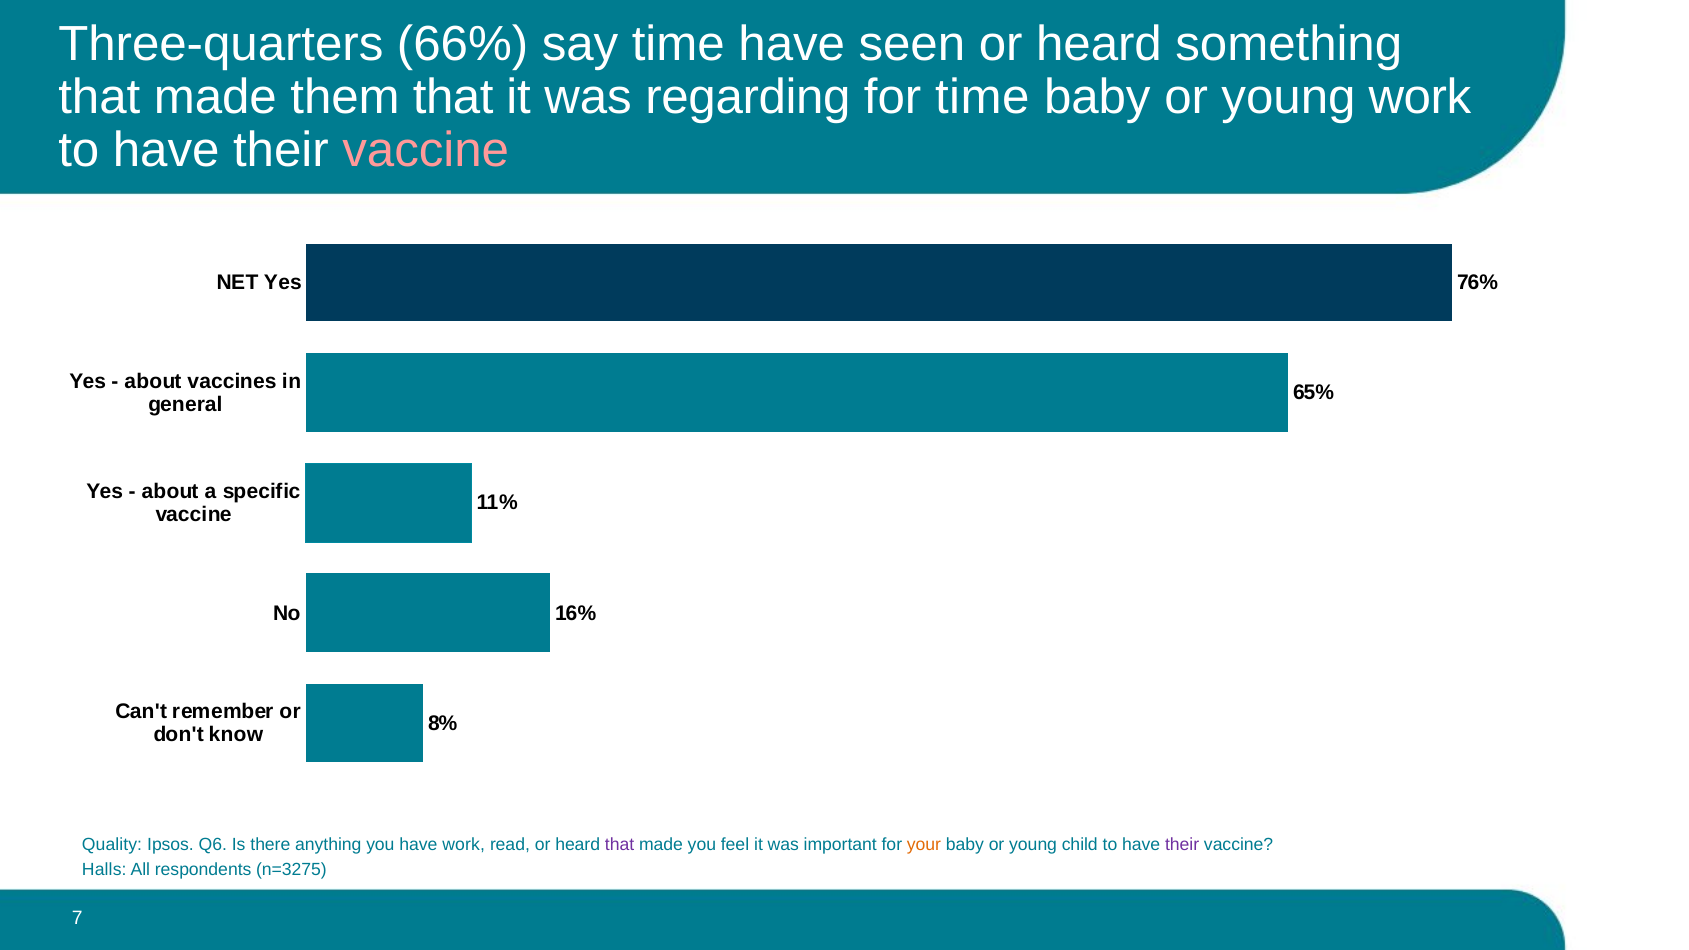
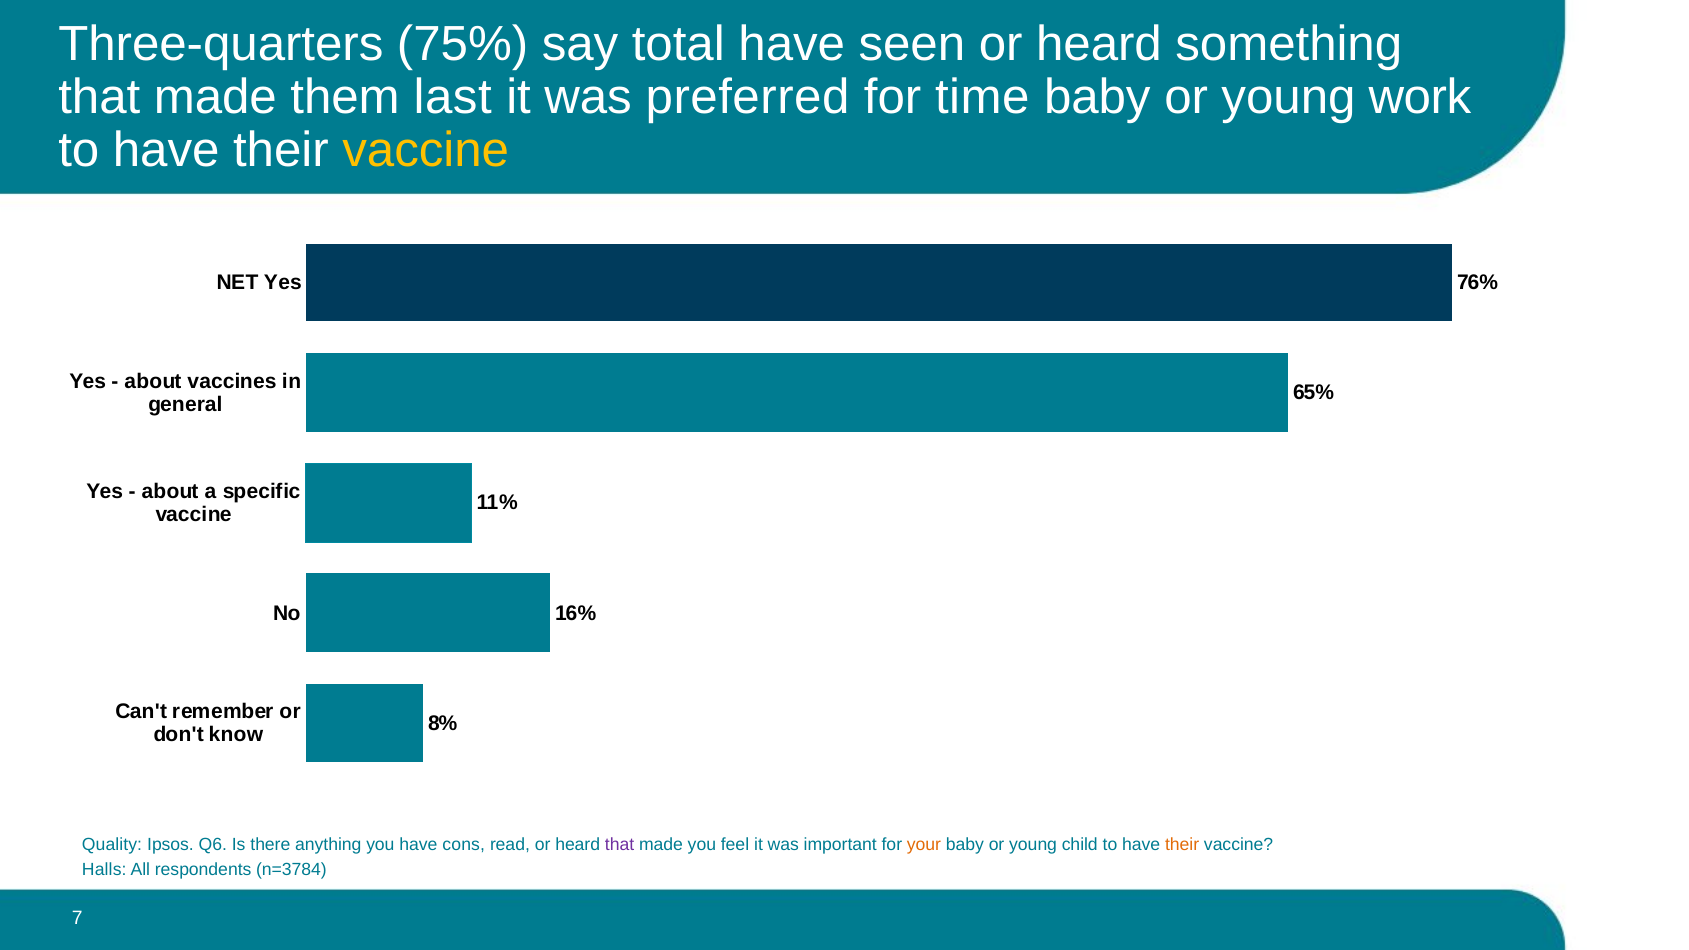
66%: 66% -> 75%
say time: time -> total
them that: that -> last
regarding: regarding -> preferred
vaccine at (426, 150) colour: pink -> yellow
have work: work -> cons
their at (1182, 844) colour: purple -> orange
n=3275: n=3275 -> n=3784
